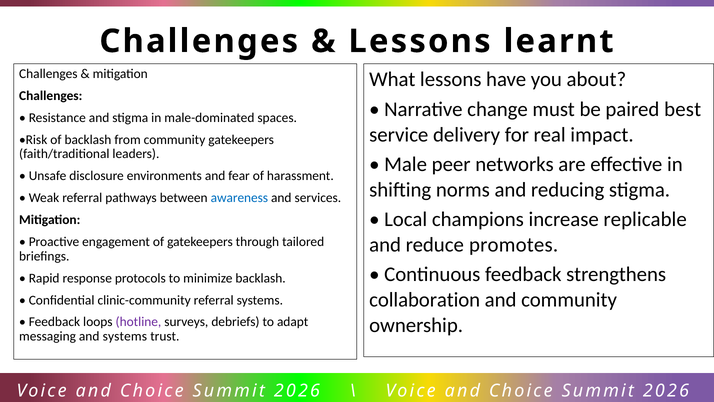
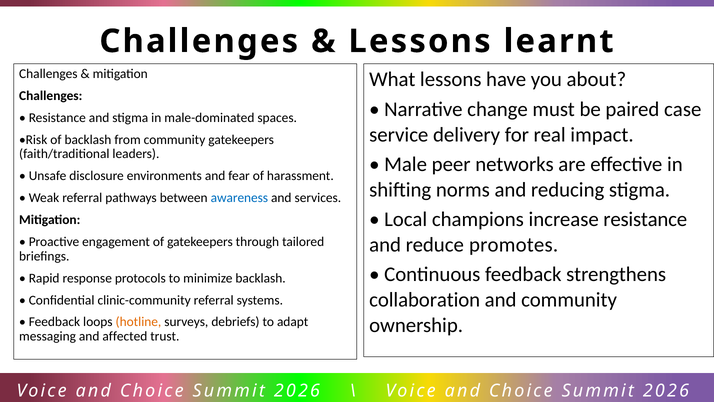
best: best -> case
increase replicable: replicable -> resistance
hotline colour: purple -> orange
and systems: systems -> affected
